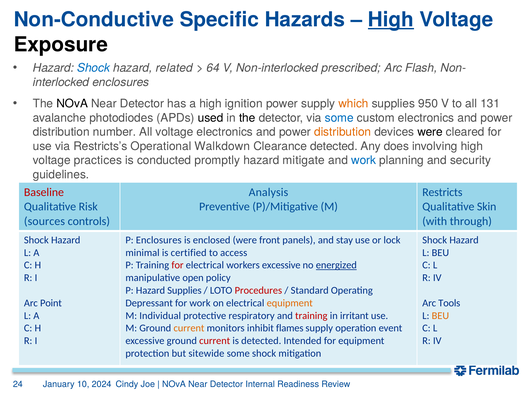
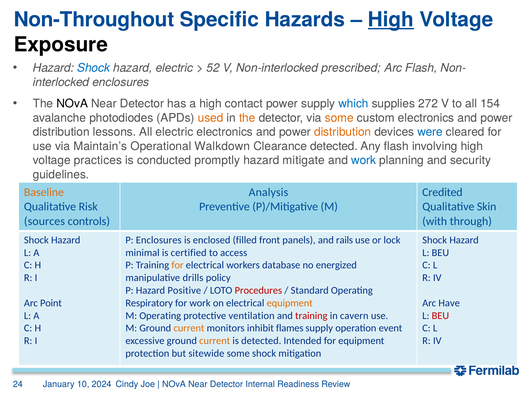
Non-Conductive: Non-Conductive -> Non-Throughout
hazard related: related -> electric
64: 64 -> 52
ignition: ignition -> contact
which colour: orange -> blue
950: 950 -> 272
131: 131 -> 154
used colour: black -> orange
the at (247, 118) colour: black -> orange
some at (339, 118) colour: blue -> orange
number: number -> lessons
All voltage: voltage -> electric
were at (430, 132) colour: black -> blue
Restricts’s: Restricts’s -> Maintain’s
Any does: does -> flash
Baseline colour: red -> orange
Restricts: Restricts -> Credited
enclosed were: were -> filled
stay: stay -> rails
for at (178, 265) colour: red -> orange
workers excessive: excessive -> database
energized underline: present -> none
open: open -> drills
Hazard Supplies: Supplies -> Positive
Depressant: Depressant -> Respiratory
Tools: Tools -> Have
M Individual: Individual -> Operating
respiratory: respiratory -> ventilation
irritant: irritant -> cavern
BEU at (440, 316) colour: orange -> red
current at (215, 341) colour: red -> orange
